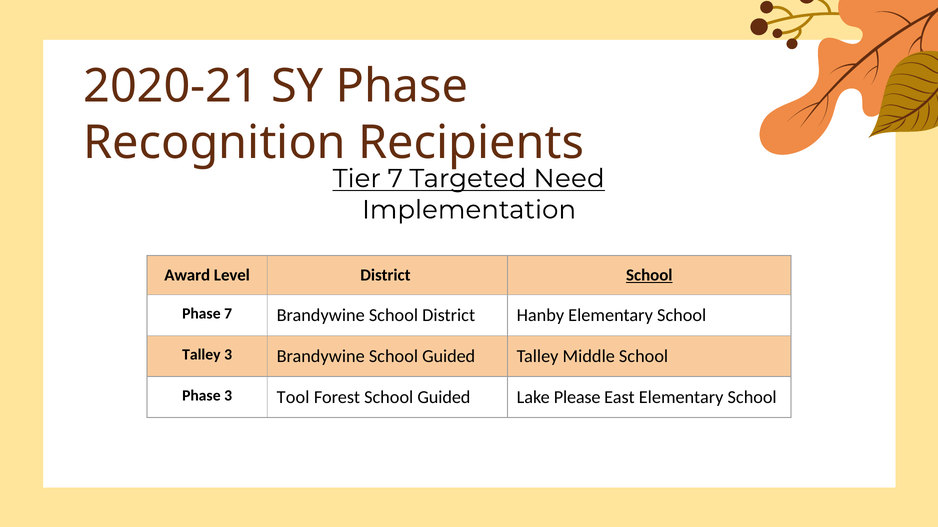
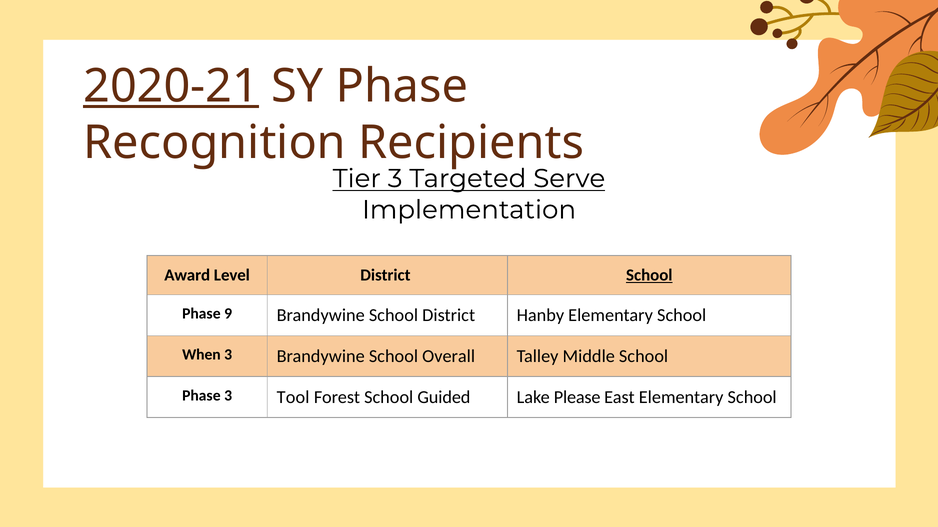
2020-21 underline: none -> present
Tier 7: 7 -> 3
Need: Need -> Serve
Phase 7: 7 -> 9
Talley at (201, 355): Talley -> When
Brandywine School Guided: Guided -> Overall
